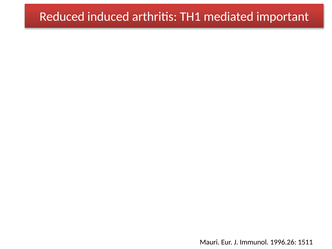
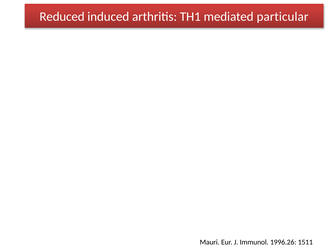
important: important -> particular
